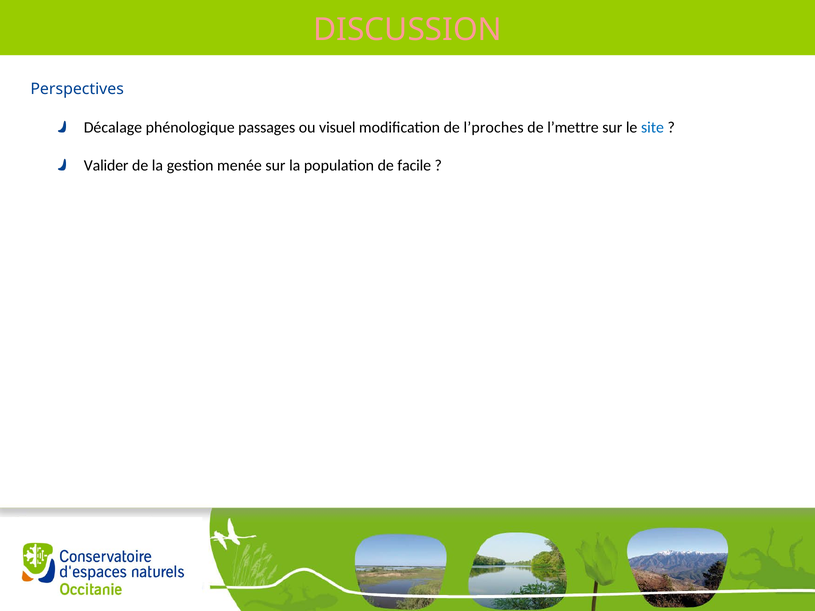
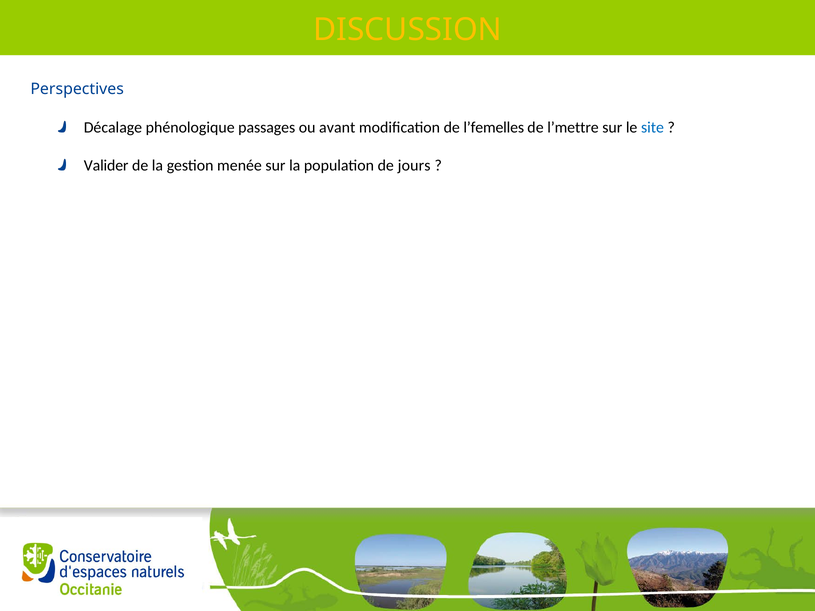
DISCUSSION colour: pink -> yellow
visuel: visuel -> avant
l’proches: l’proches -> l’femelles
facile: facile -> jours
